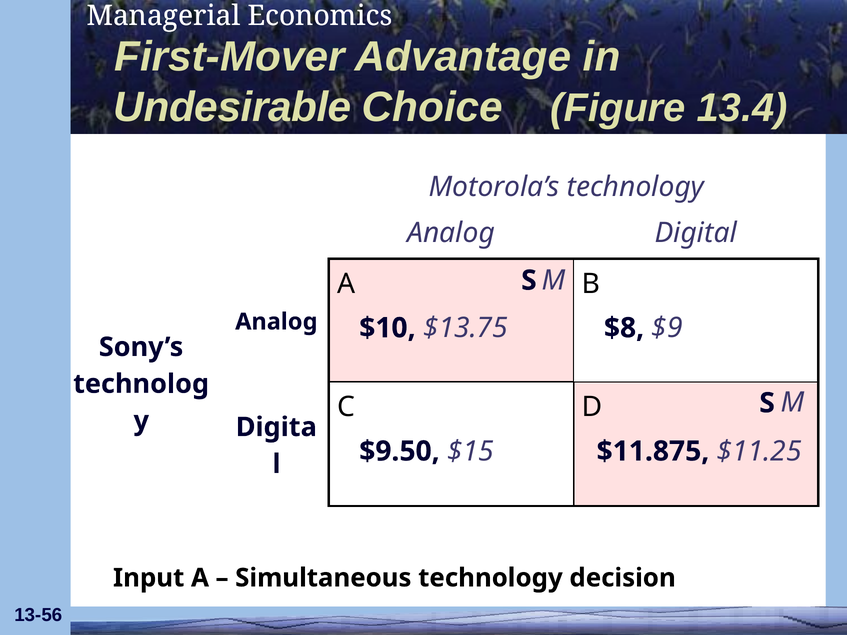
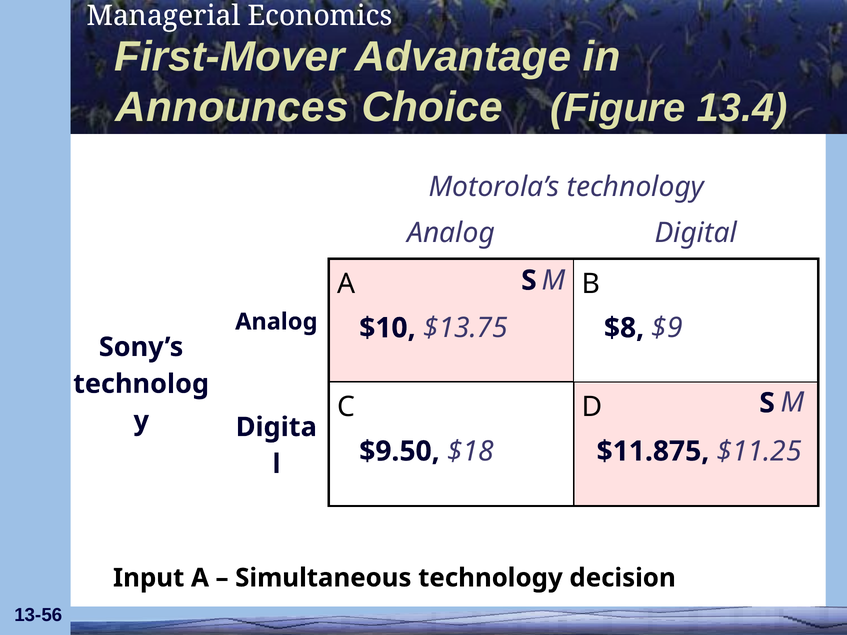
Undesirable: Undesirable -> Announces
$15: $15 -> $18
